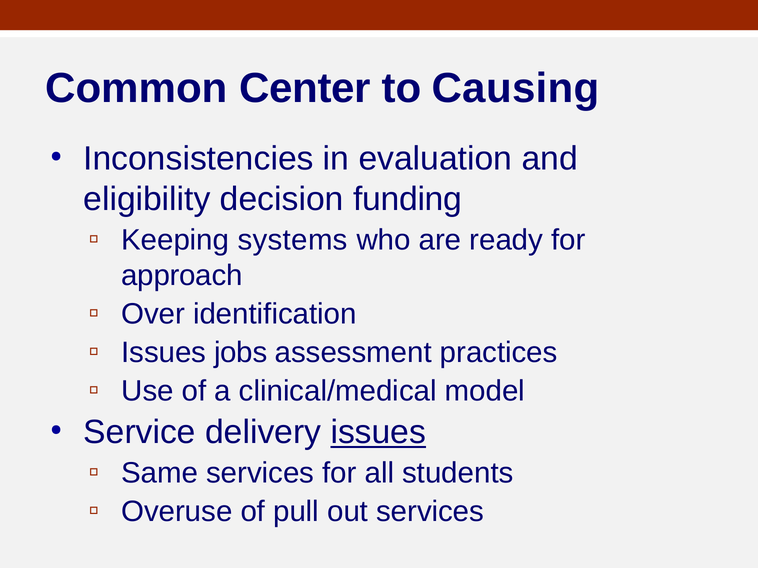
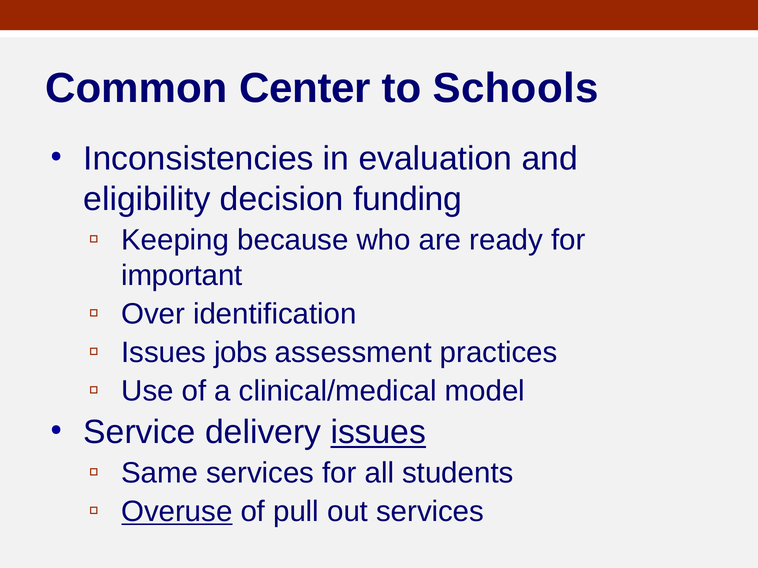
Causing: Causing -> Schools
systems: systems -> because
approach: approach -> important
Overuse underline: none -> present
